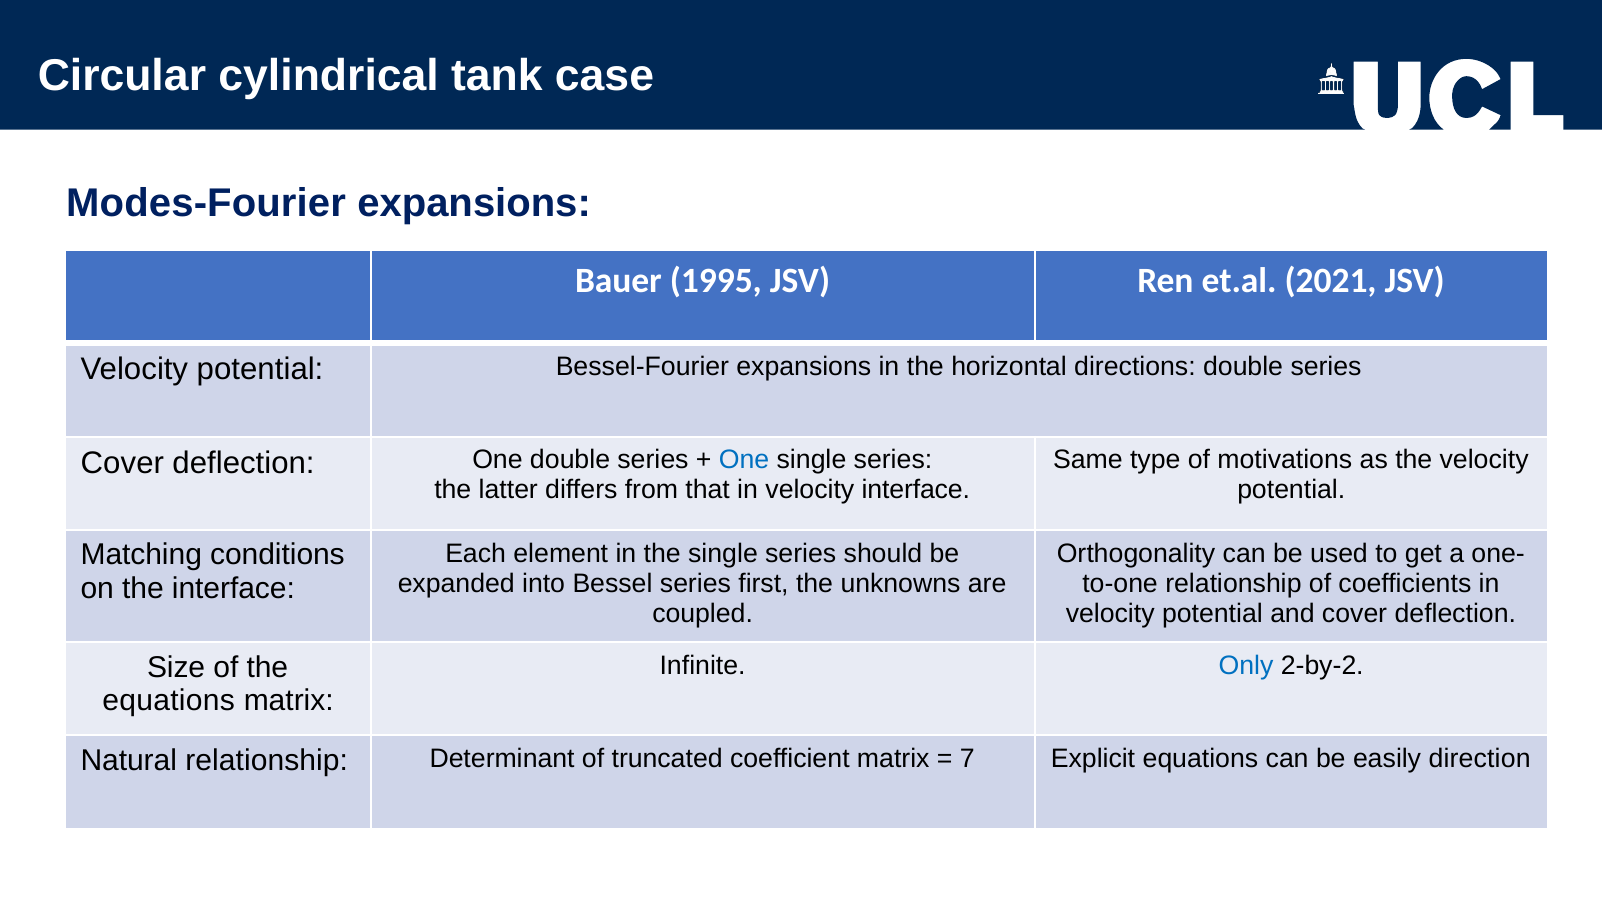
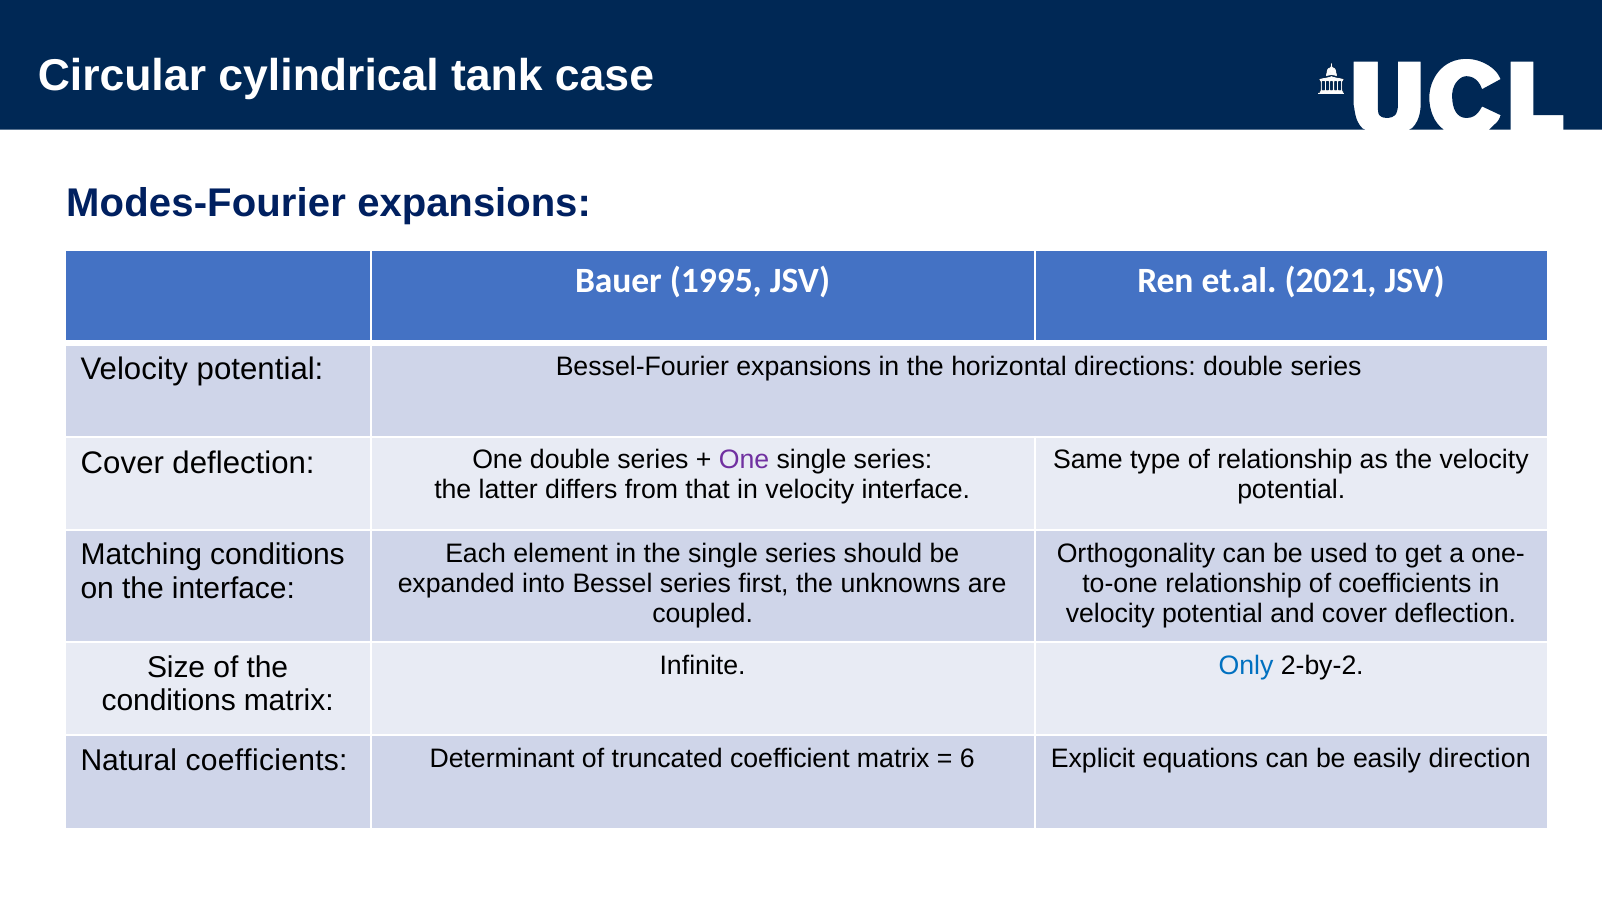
of motivations: motivations -> relationship
One at (744, 460) colour: blue -> purple
equations at (169, 701): equations -> conditions
Natural relationship: relationship -> coefficients
7: 7 -> 6
